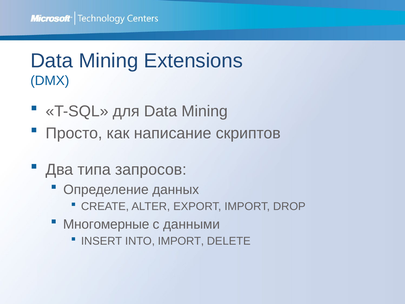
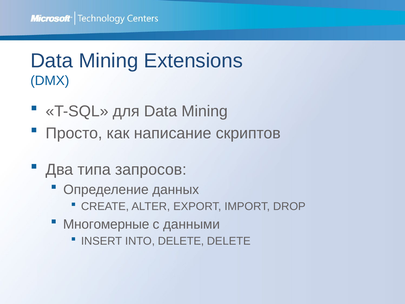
INTO IMPORT: IMPORT -> DELETE
